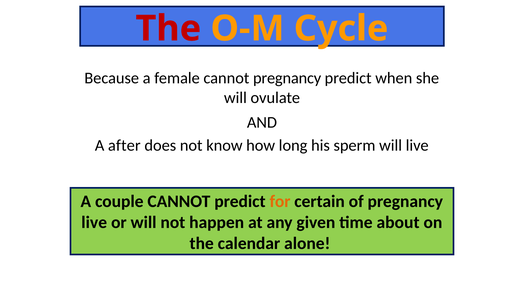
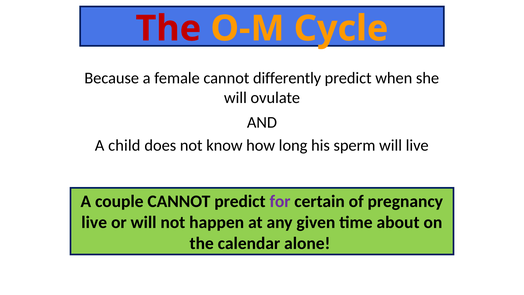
cannot pregnancy: pregnancy -> differently
after: after -> child
for colour: orange -> purple
